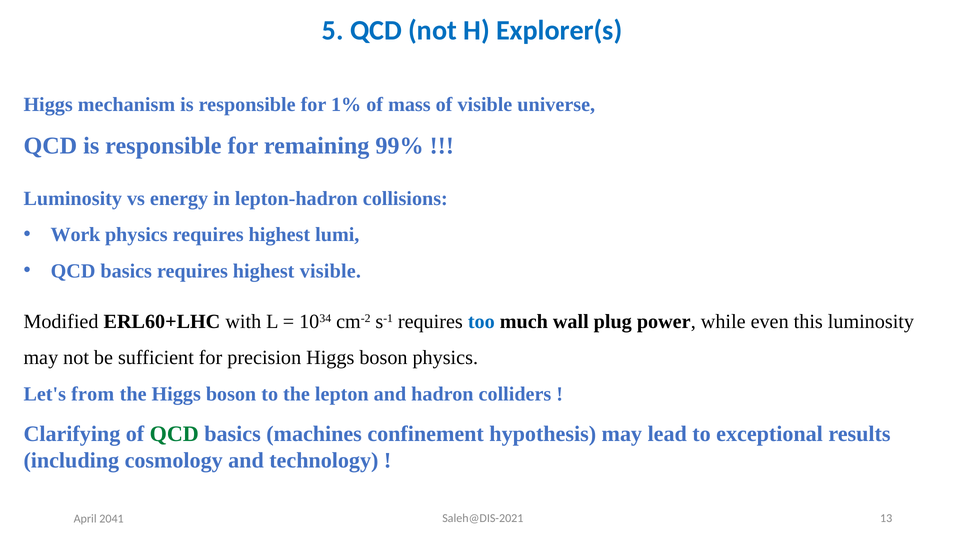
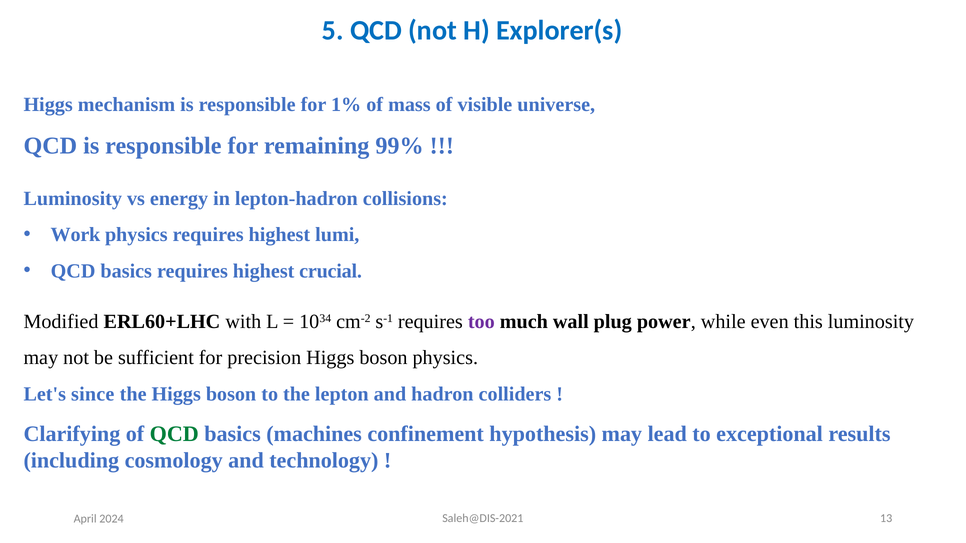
highest visible: visible -> crucial
too colour: blue -> purple
from: from -> since
2041: 2041 -> 2024
